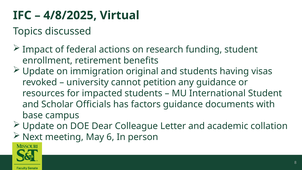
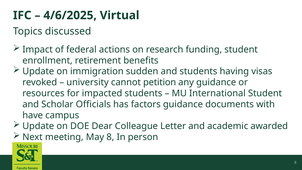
4/8/2025: 4/8/2025 -> 4/6/2025
original: original -> sudden
base: base -> have
collation: collation -> awarded
May 6: 6 -> 8
